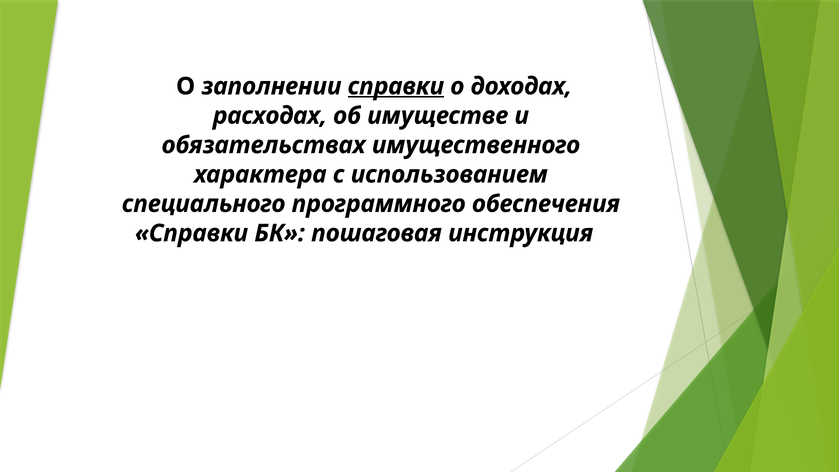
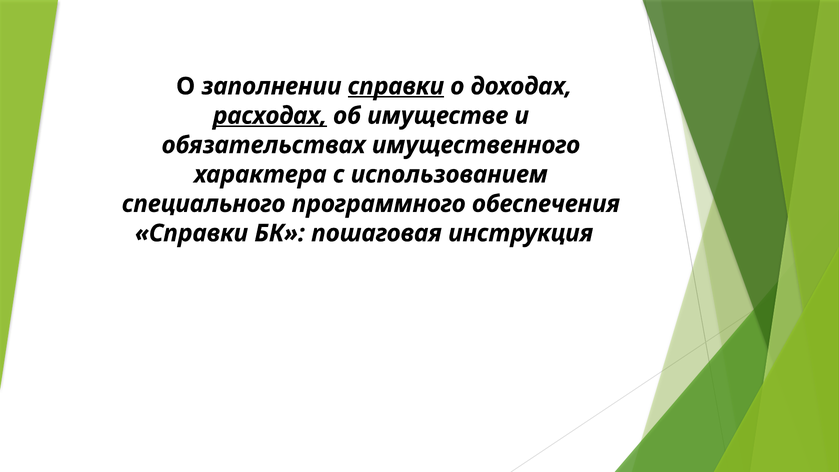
расходах underline: none -> present
